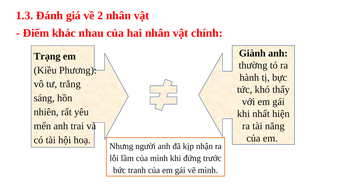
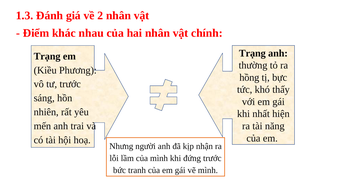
Giành at (252, 53): Giành -> Trạng
hành: hành -> hồng
tư trắng: trắng -> trước
